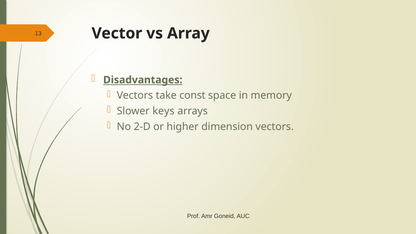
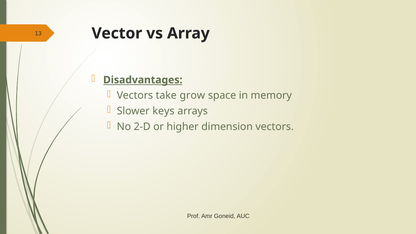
const: const -> grow
